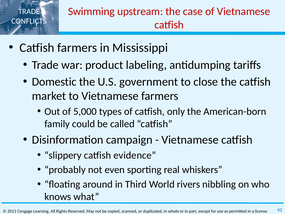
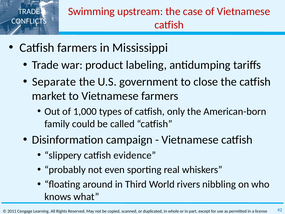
Domestic: Domestic -> Separate
5,000: 5,000 -> 1,000
